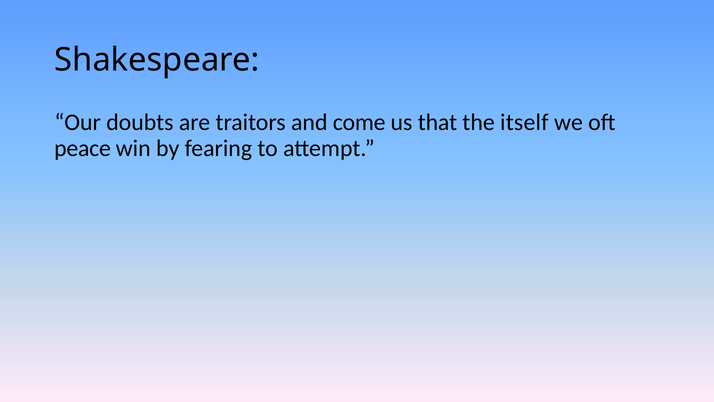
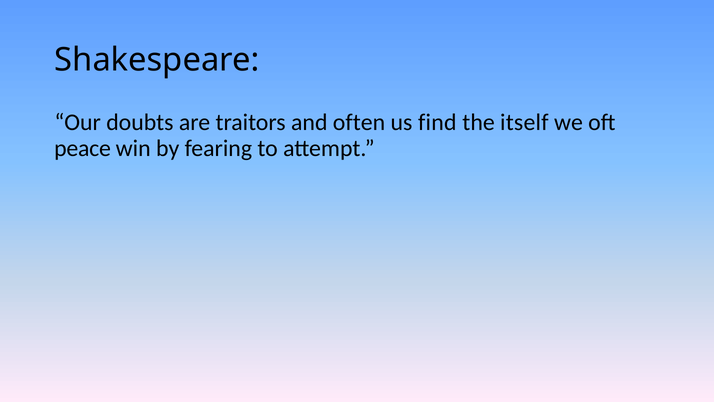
come: come -> often
that: that -> find
